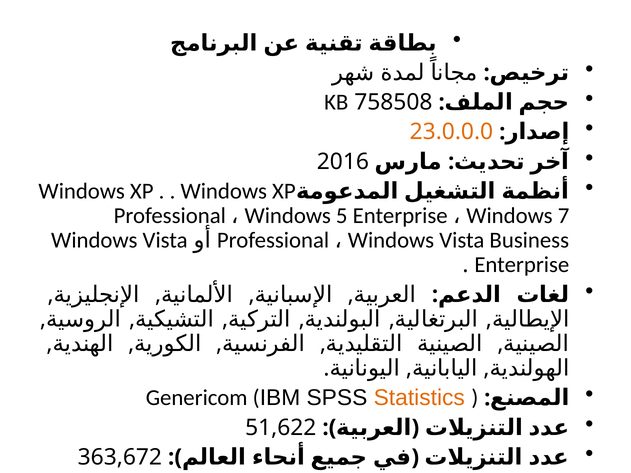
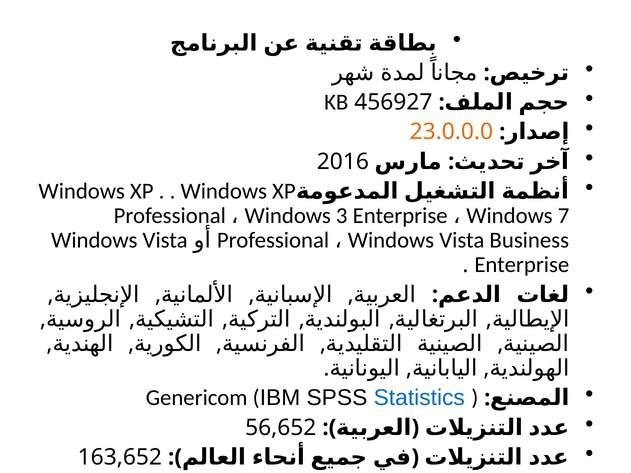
758508: 758508 -> 456927
5: 5 -> 3
Statistics colour: orange -> blue
51,622: 51,622 -> 56,652
363,672: 363,672 -> 163,652
